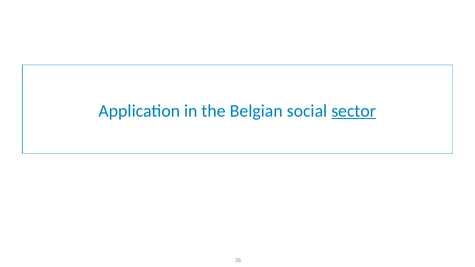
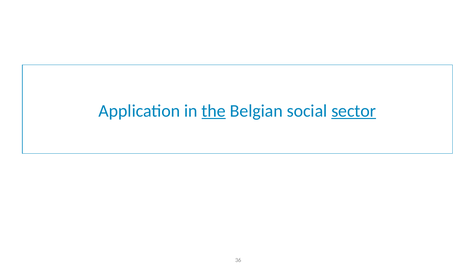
the underline: none -> present
